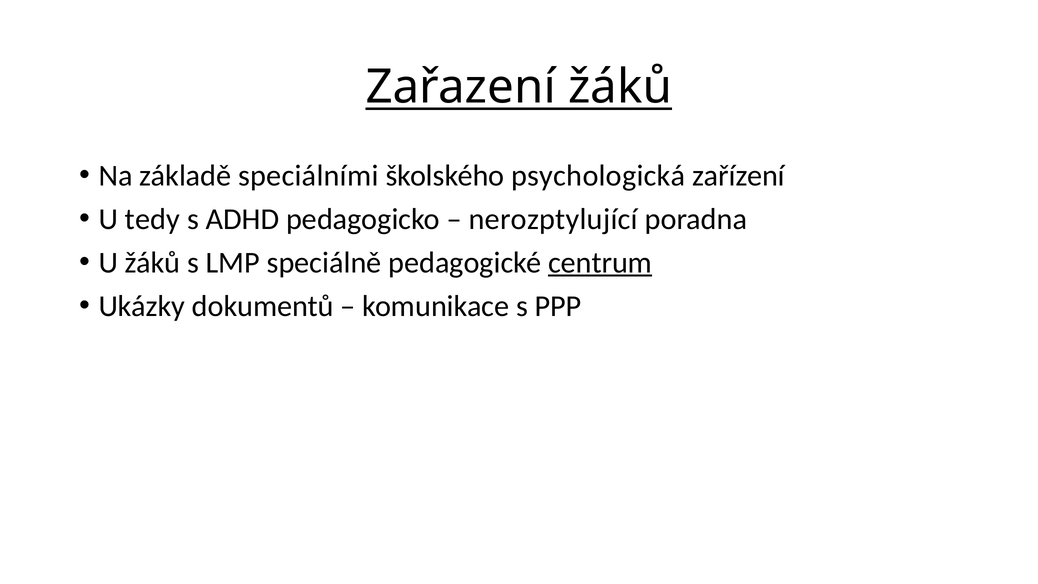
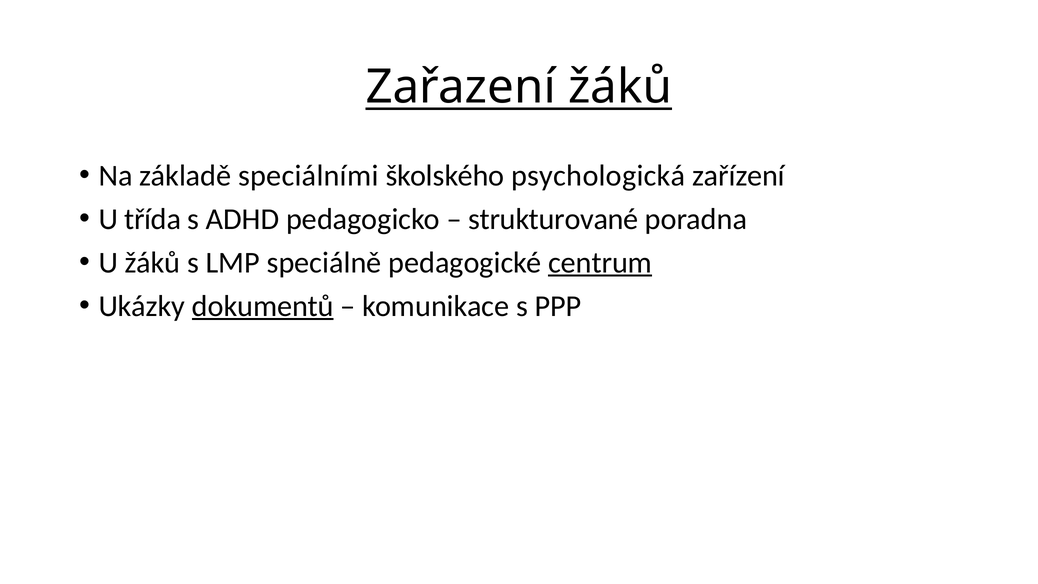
tedy: tedy -> třída
nerozptylující: nerozptylující -> strukturované
dokumentů underline: none -> present
